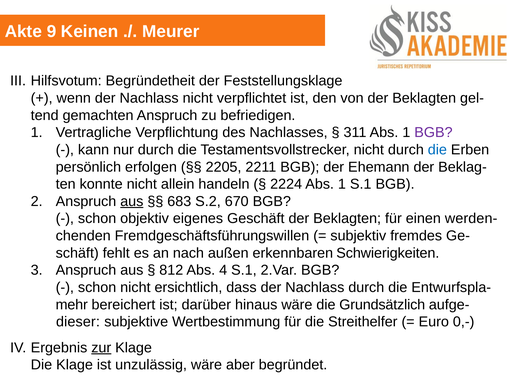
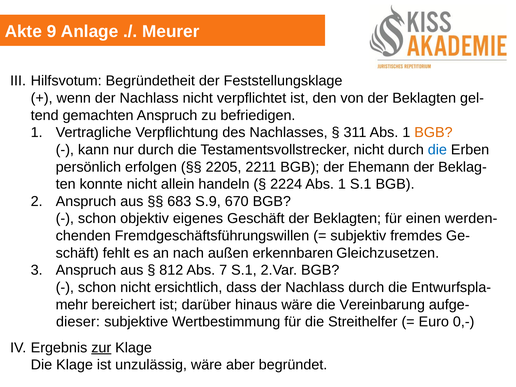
Keinen: Keinen -> Anlage
BGB at (433, 133) colour: purple -> orange
aus at (132, 201) underline: present -> none
S.2: S.2 -> S.9
Schwierigkeiten: Schwierigkeiten -> Gleichzusetzen
4: 4 -> 7
Grundsätzlich: Grundsätzlich -> Vereinbarung
